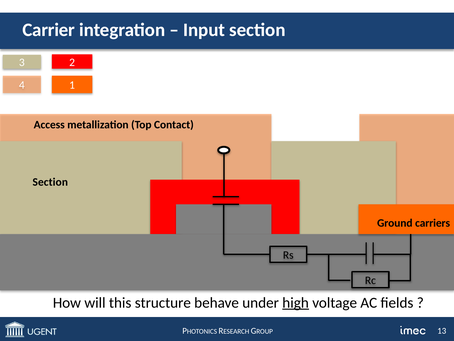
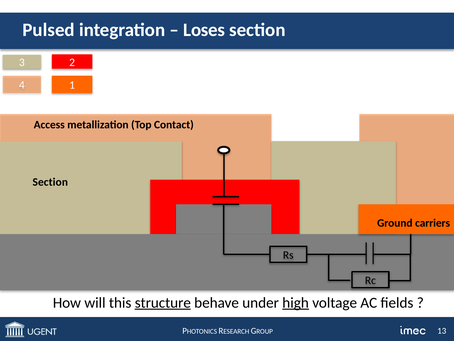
Carrier: Carrier -> Pulsed
Input: Input -> Loses
structure underline: none -> present
